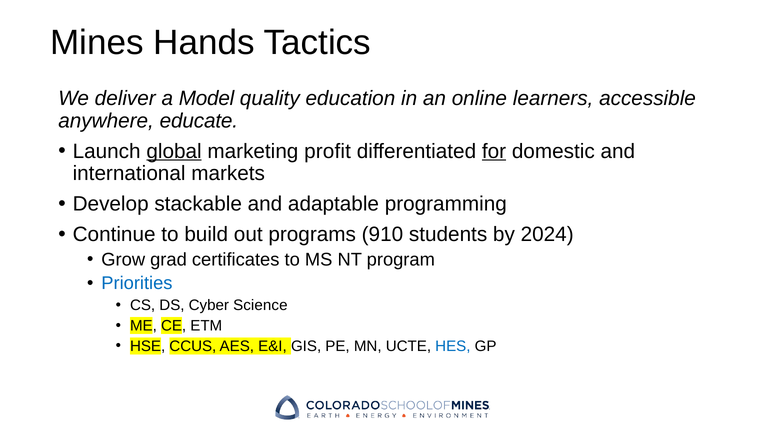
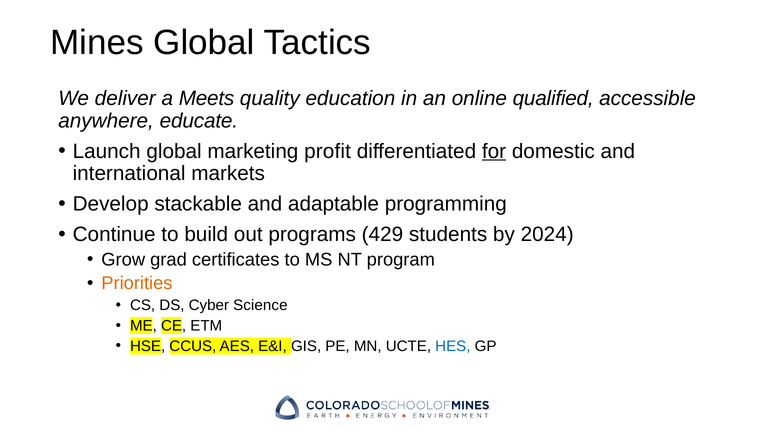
Mines Hands: Hands -> Global
Model: Model -> Meets
learners: learners -> qualified
global at (174, 151) underline: present -> none
910: 910 -> 429
Priorities colour: blue -> orange
